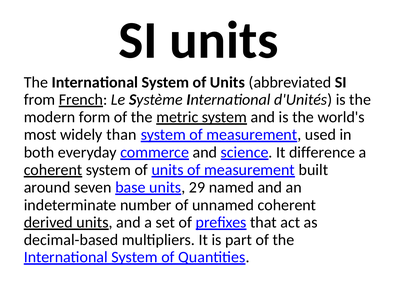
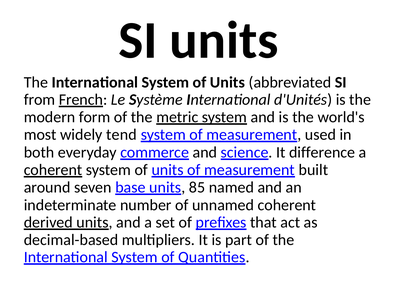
than: than -> tend
29: 29 -> 85
